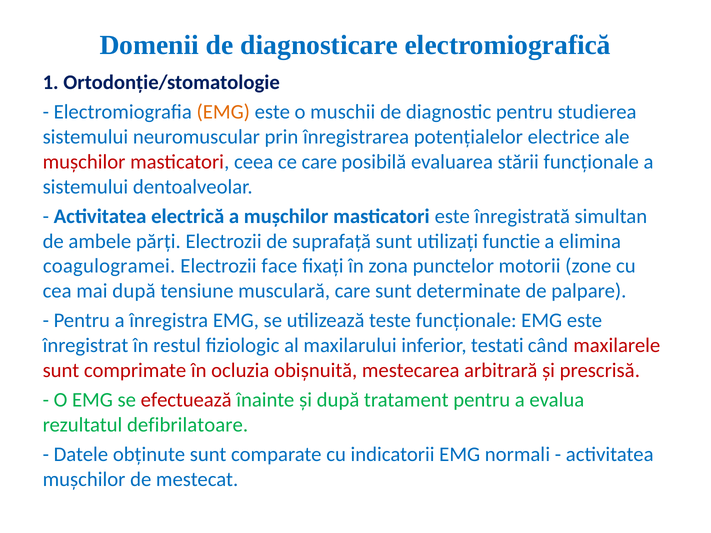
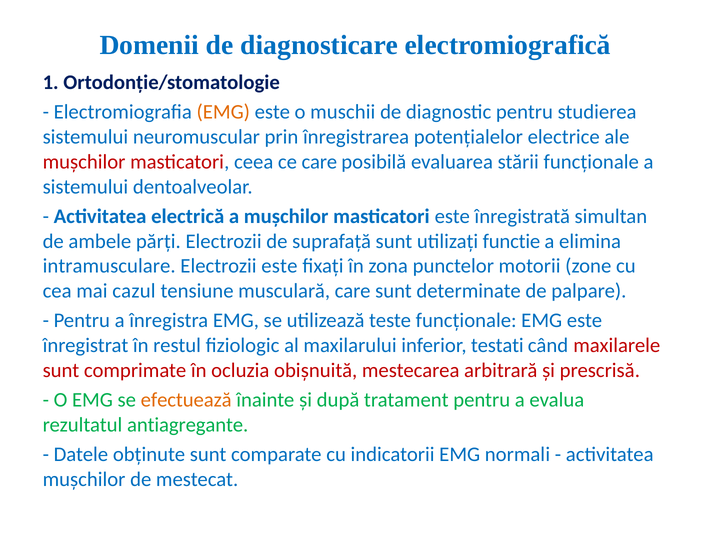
coagulogramei: coagulogramei -> intramusculare
Electrozii face: face -> este
mai după: după -> cazul
efectuează colour: red -> orange
defibrilatoare: defibrilatoare -> antiagregante
